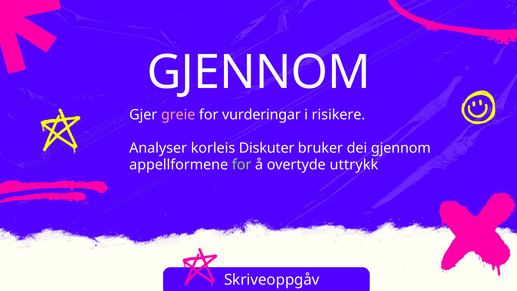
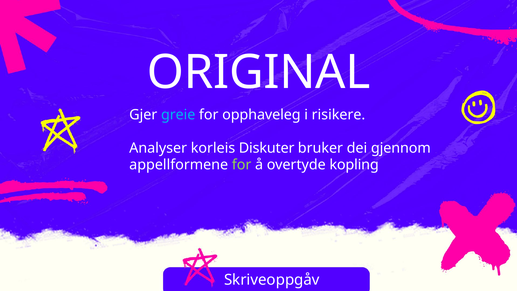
GJENNOM at (259, 72): GJENNOM -> ORIGINAL
greie colour: pink -> light blue
vurderingar: vurderingar -> opphaveleg
uttrykk: uttrykk -> kopling
